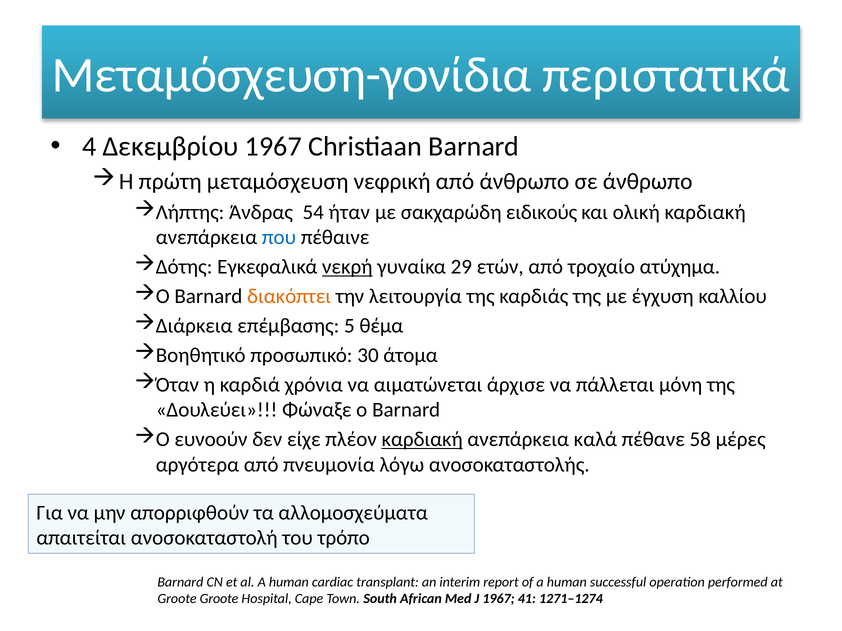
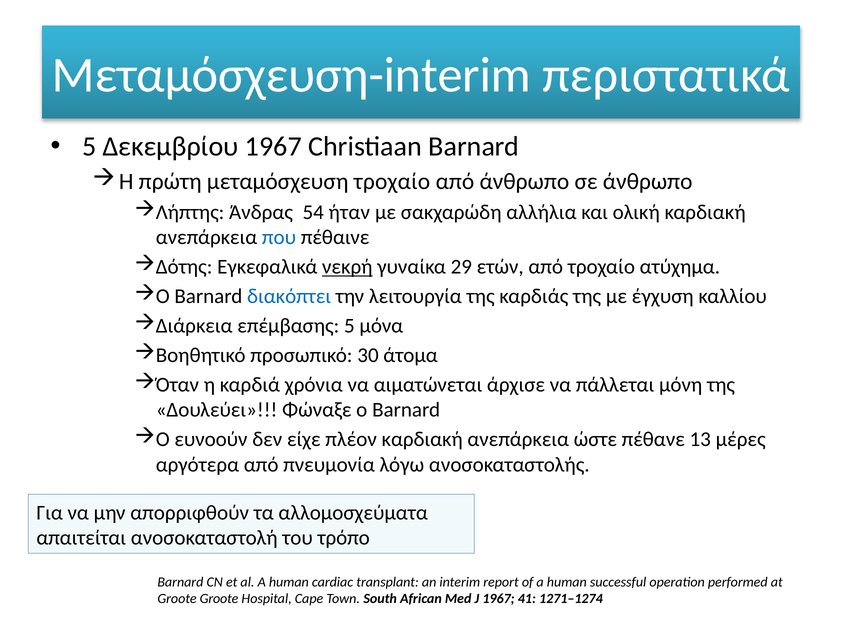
Μεταμόσχευση-γονίδια: Μεταμόσχευση-γονίδια -> Μεταμόσχευση-interim
4 at (89, 146): 4 -> 5
μεταμόσχευση νεφρική: νεφρική -> τροχαίο
ειδικούς: ειδικούς -> αλλήλια
διακόπτει colour: orange -> blue
θέμα: θέμα -> μόνα
καρδιακή at (422, 440) underline: present -> none
καλά: καλά -> ώστε
58: 58 -> 13
